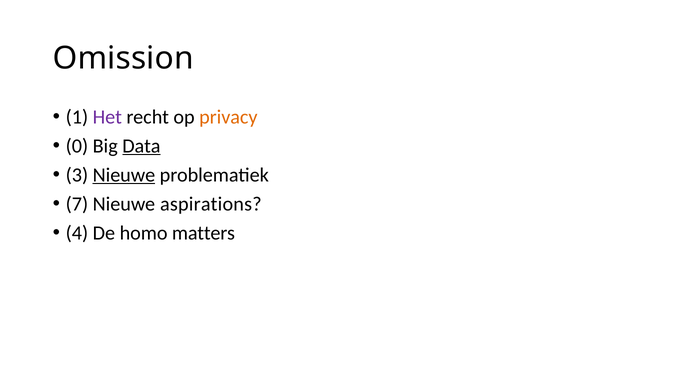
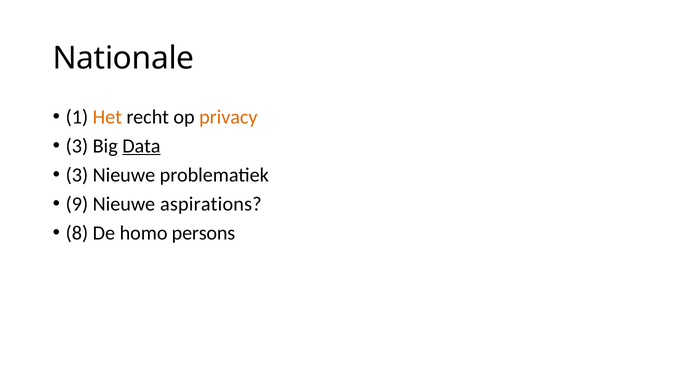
Omission: Omission -> Nationale
Het colour: purple -> orange
0 at (77, 146): 0 -> 3
Nieuwe at (124, 175) underline: present -> none
7: 7 -> 9
4: 4 -> 8
matters: matters -> persons
